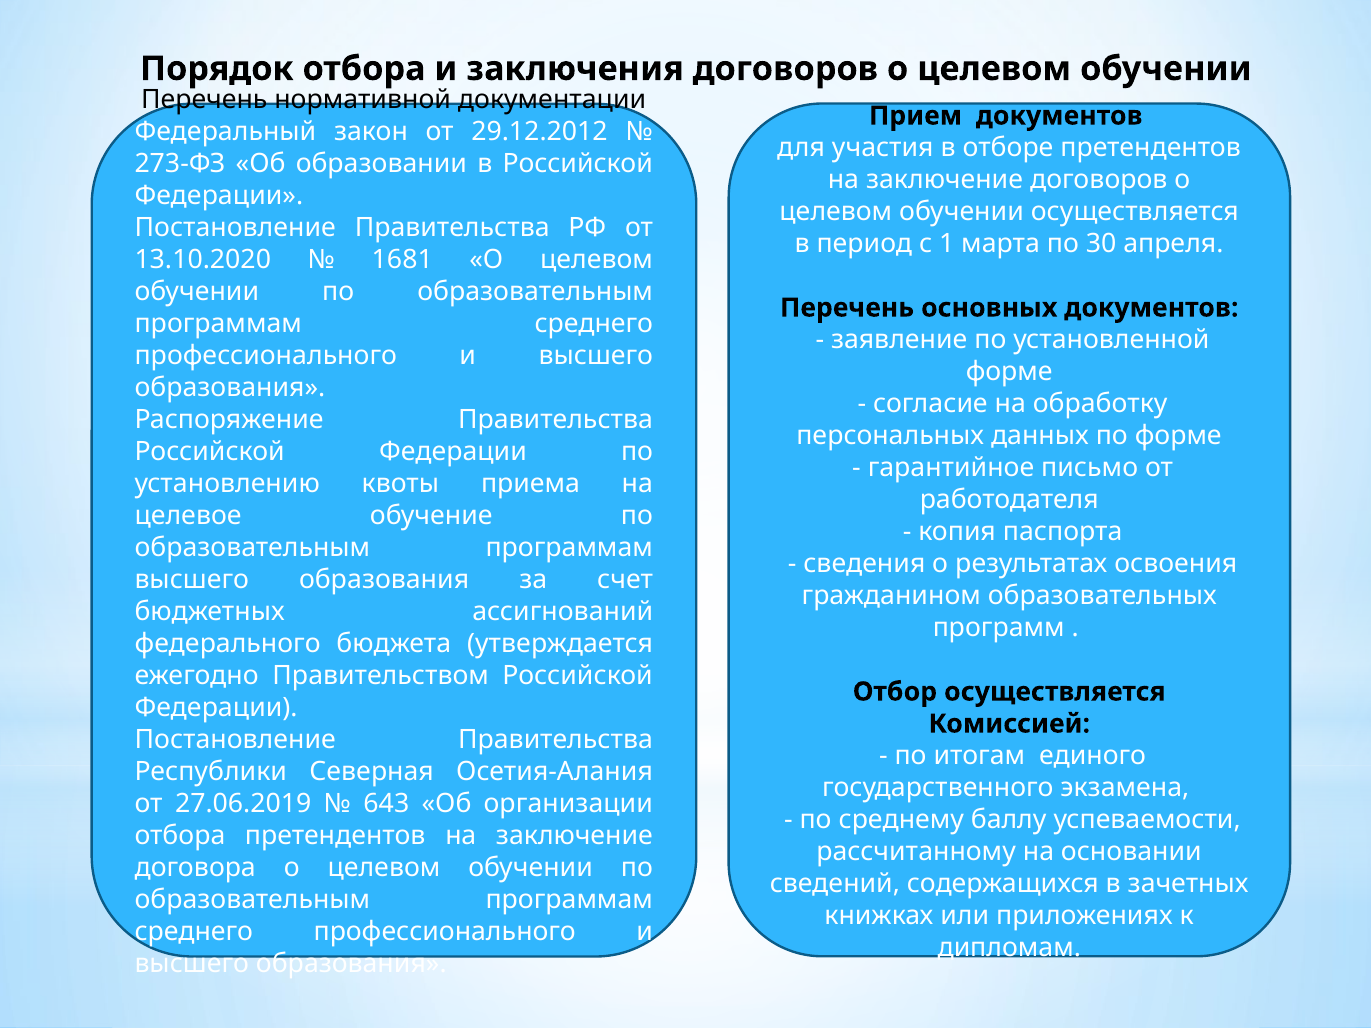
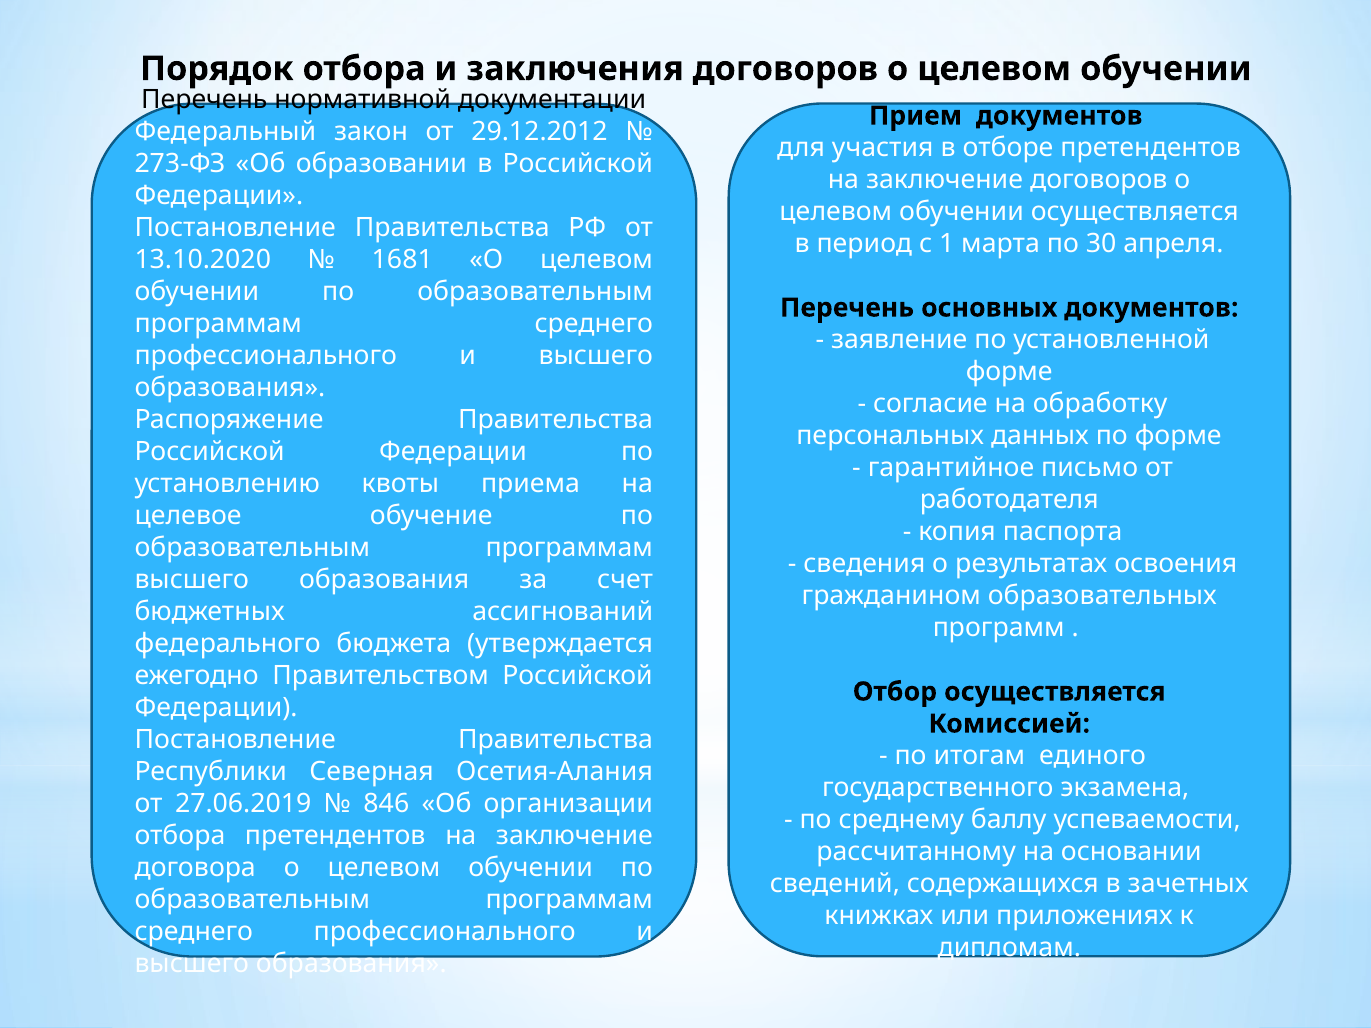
643: 643 -> 846
